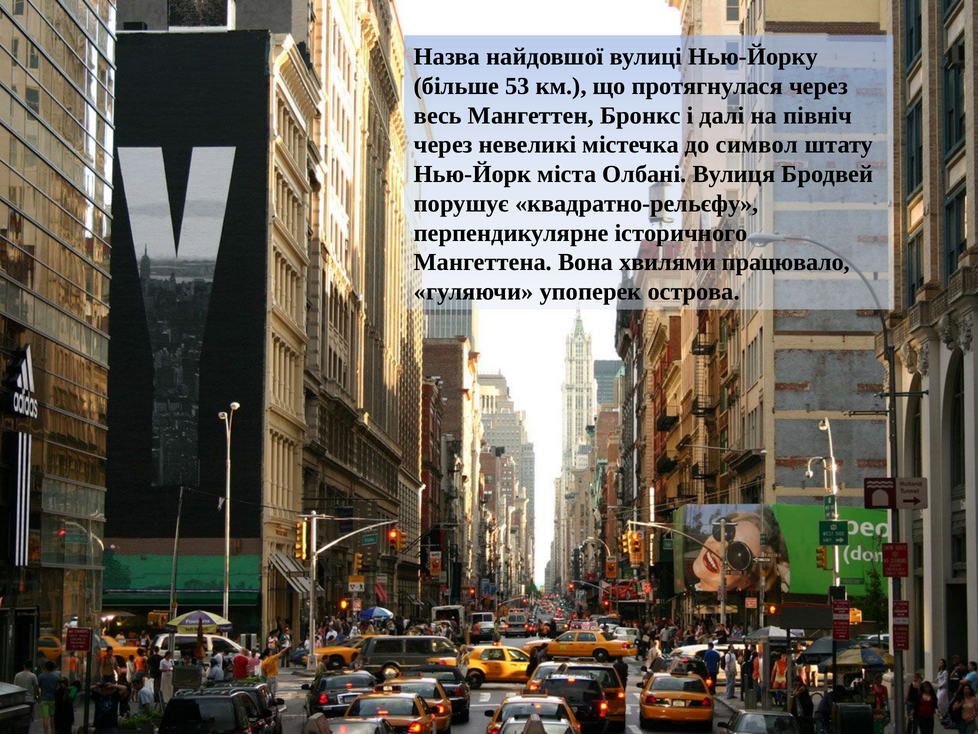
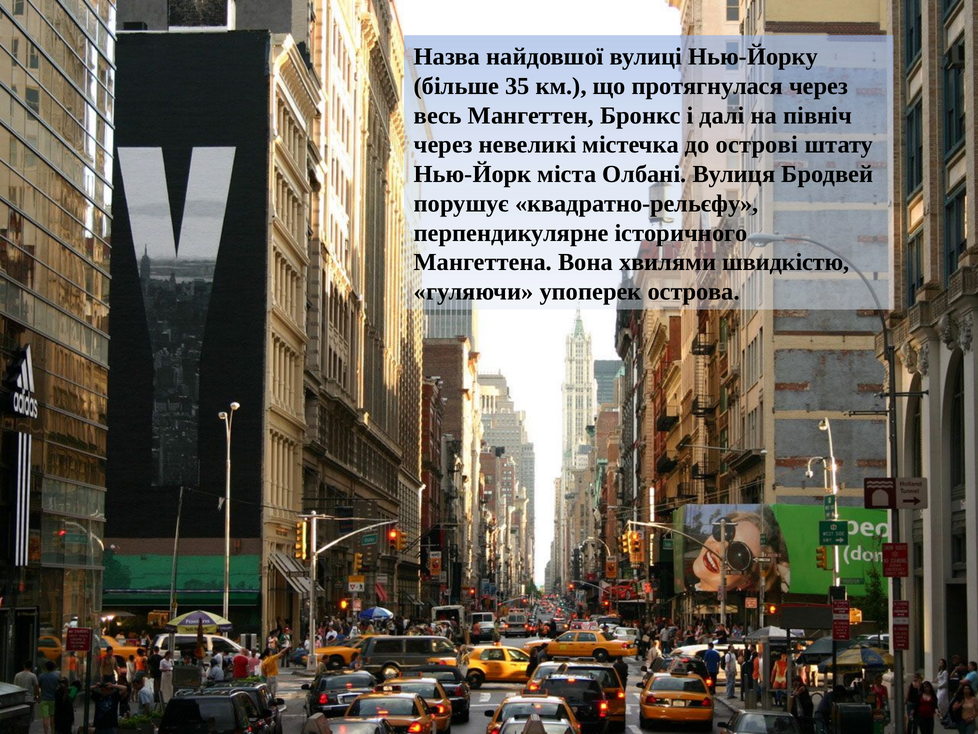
53: 53 -> 35
символ: символ -> острові
працювало: працювало -> швидкістю
